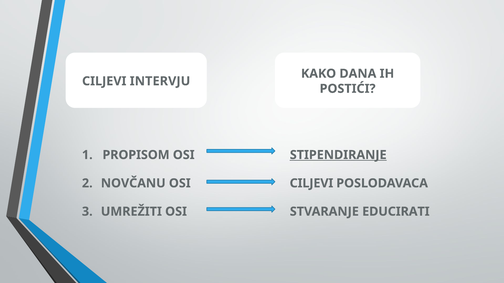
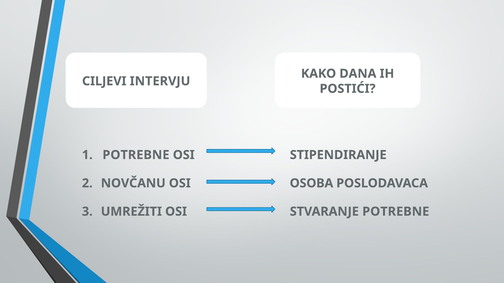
1 PROPISOM: PROPISOM -> POTREBNE
STIPENDIRANJE underline: present -> none
OSI CILJEVI: CILJEVI -> OSOBA
STVARANJE EDUCIRATI: EDUCIRATI -> POTREBNE
